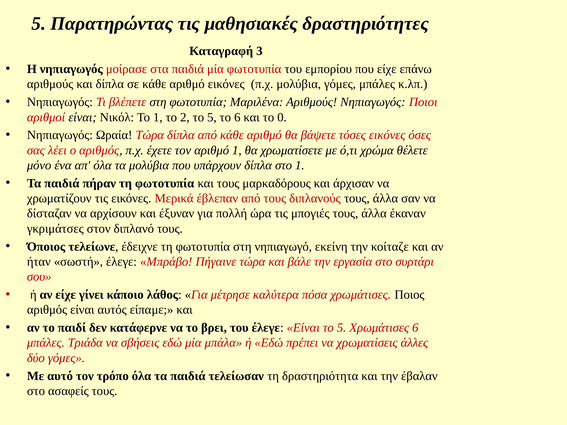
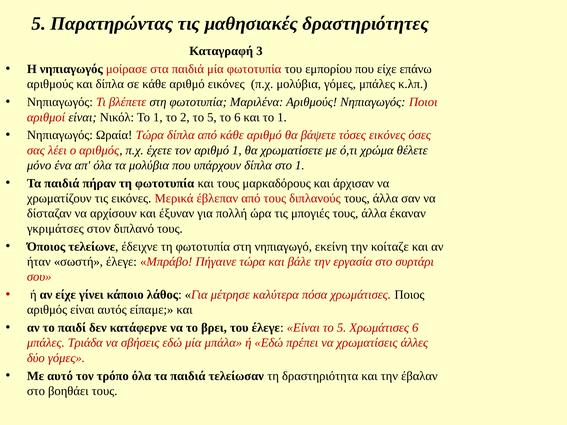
και το 0: 0 -> 1
ασαφείς: ασαφείς -> βοηθάει
